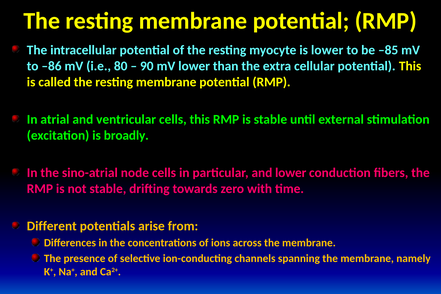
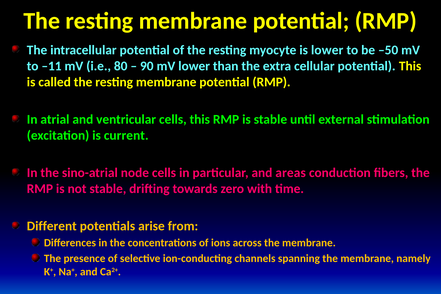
–85: –85 -> –50
–86: –86 -> –11
broadly: broadly -> current
and lower: lower -> areas
